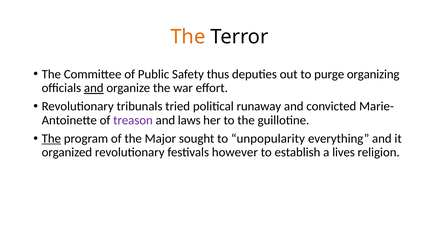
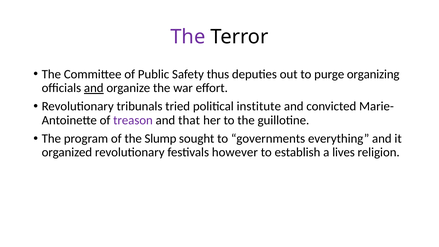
The at (188, 37) colour: orange -> purple
runaway: runaway -> institute
laws: laws -> that
The at (51, 139) underline: present -> none
Major: Major -> Slump
unpopularity: unpopularity -> governments
